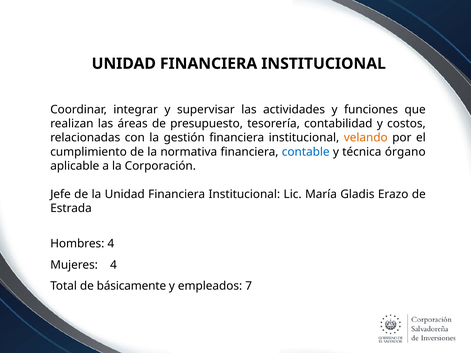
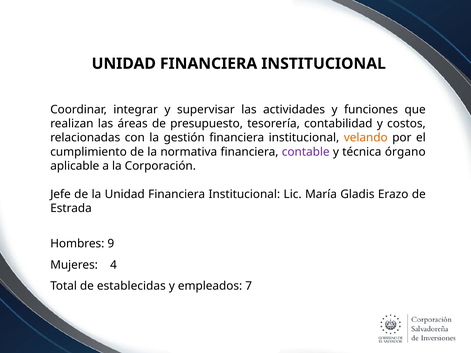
contable colour: blue -> purple
Hombres 4: 4 -> 9
básicamente: básicamente -> establecidas
